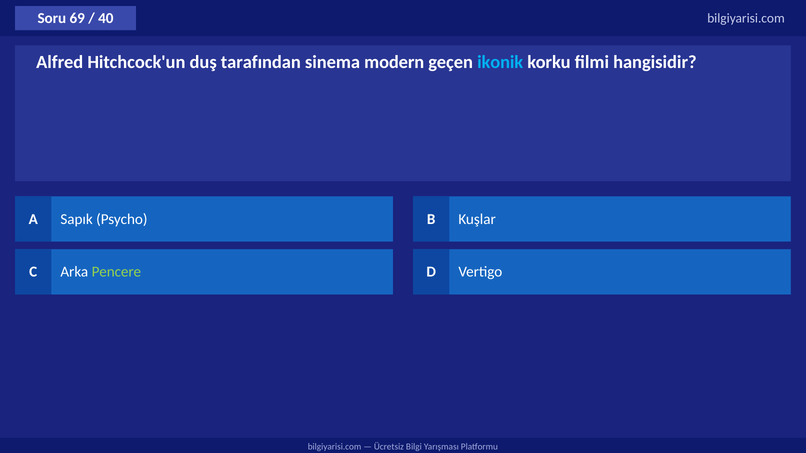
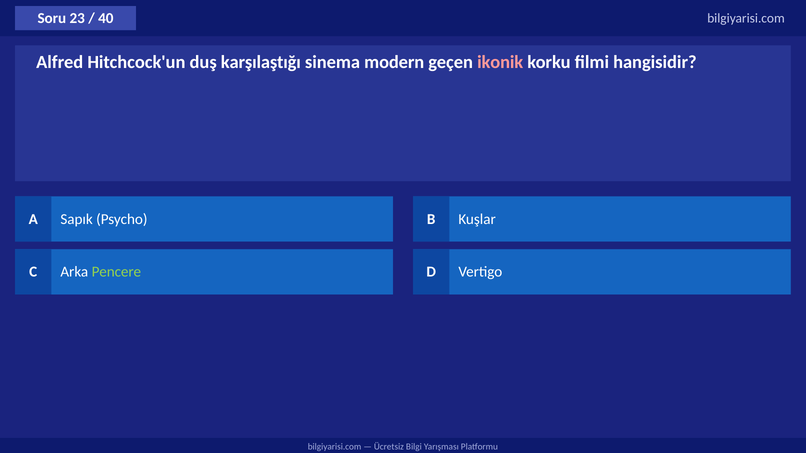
69: 69 -> 23
tarafından: tarafından -> karşılaştığı
ikonik colour: light blue -> pink
